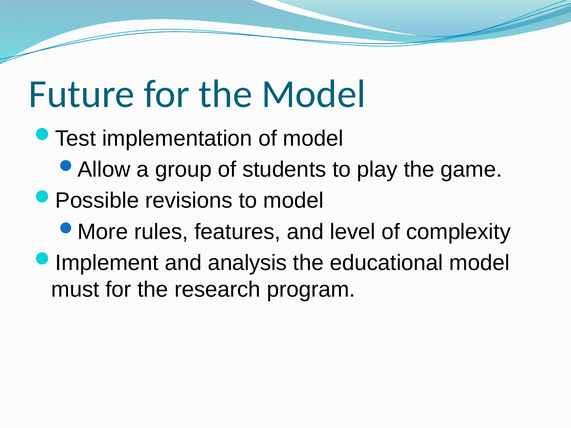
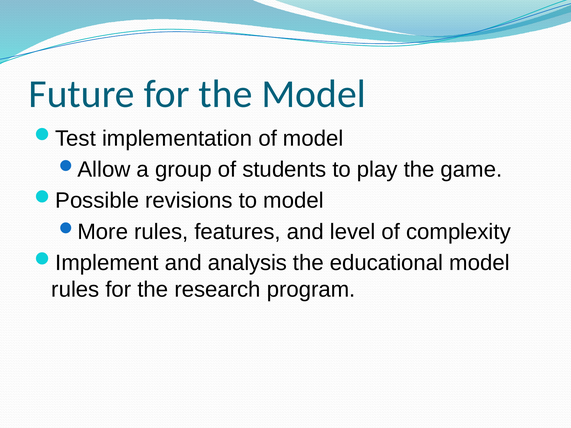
must at (75, 290): must -> rules
